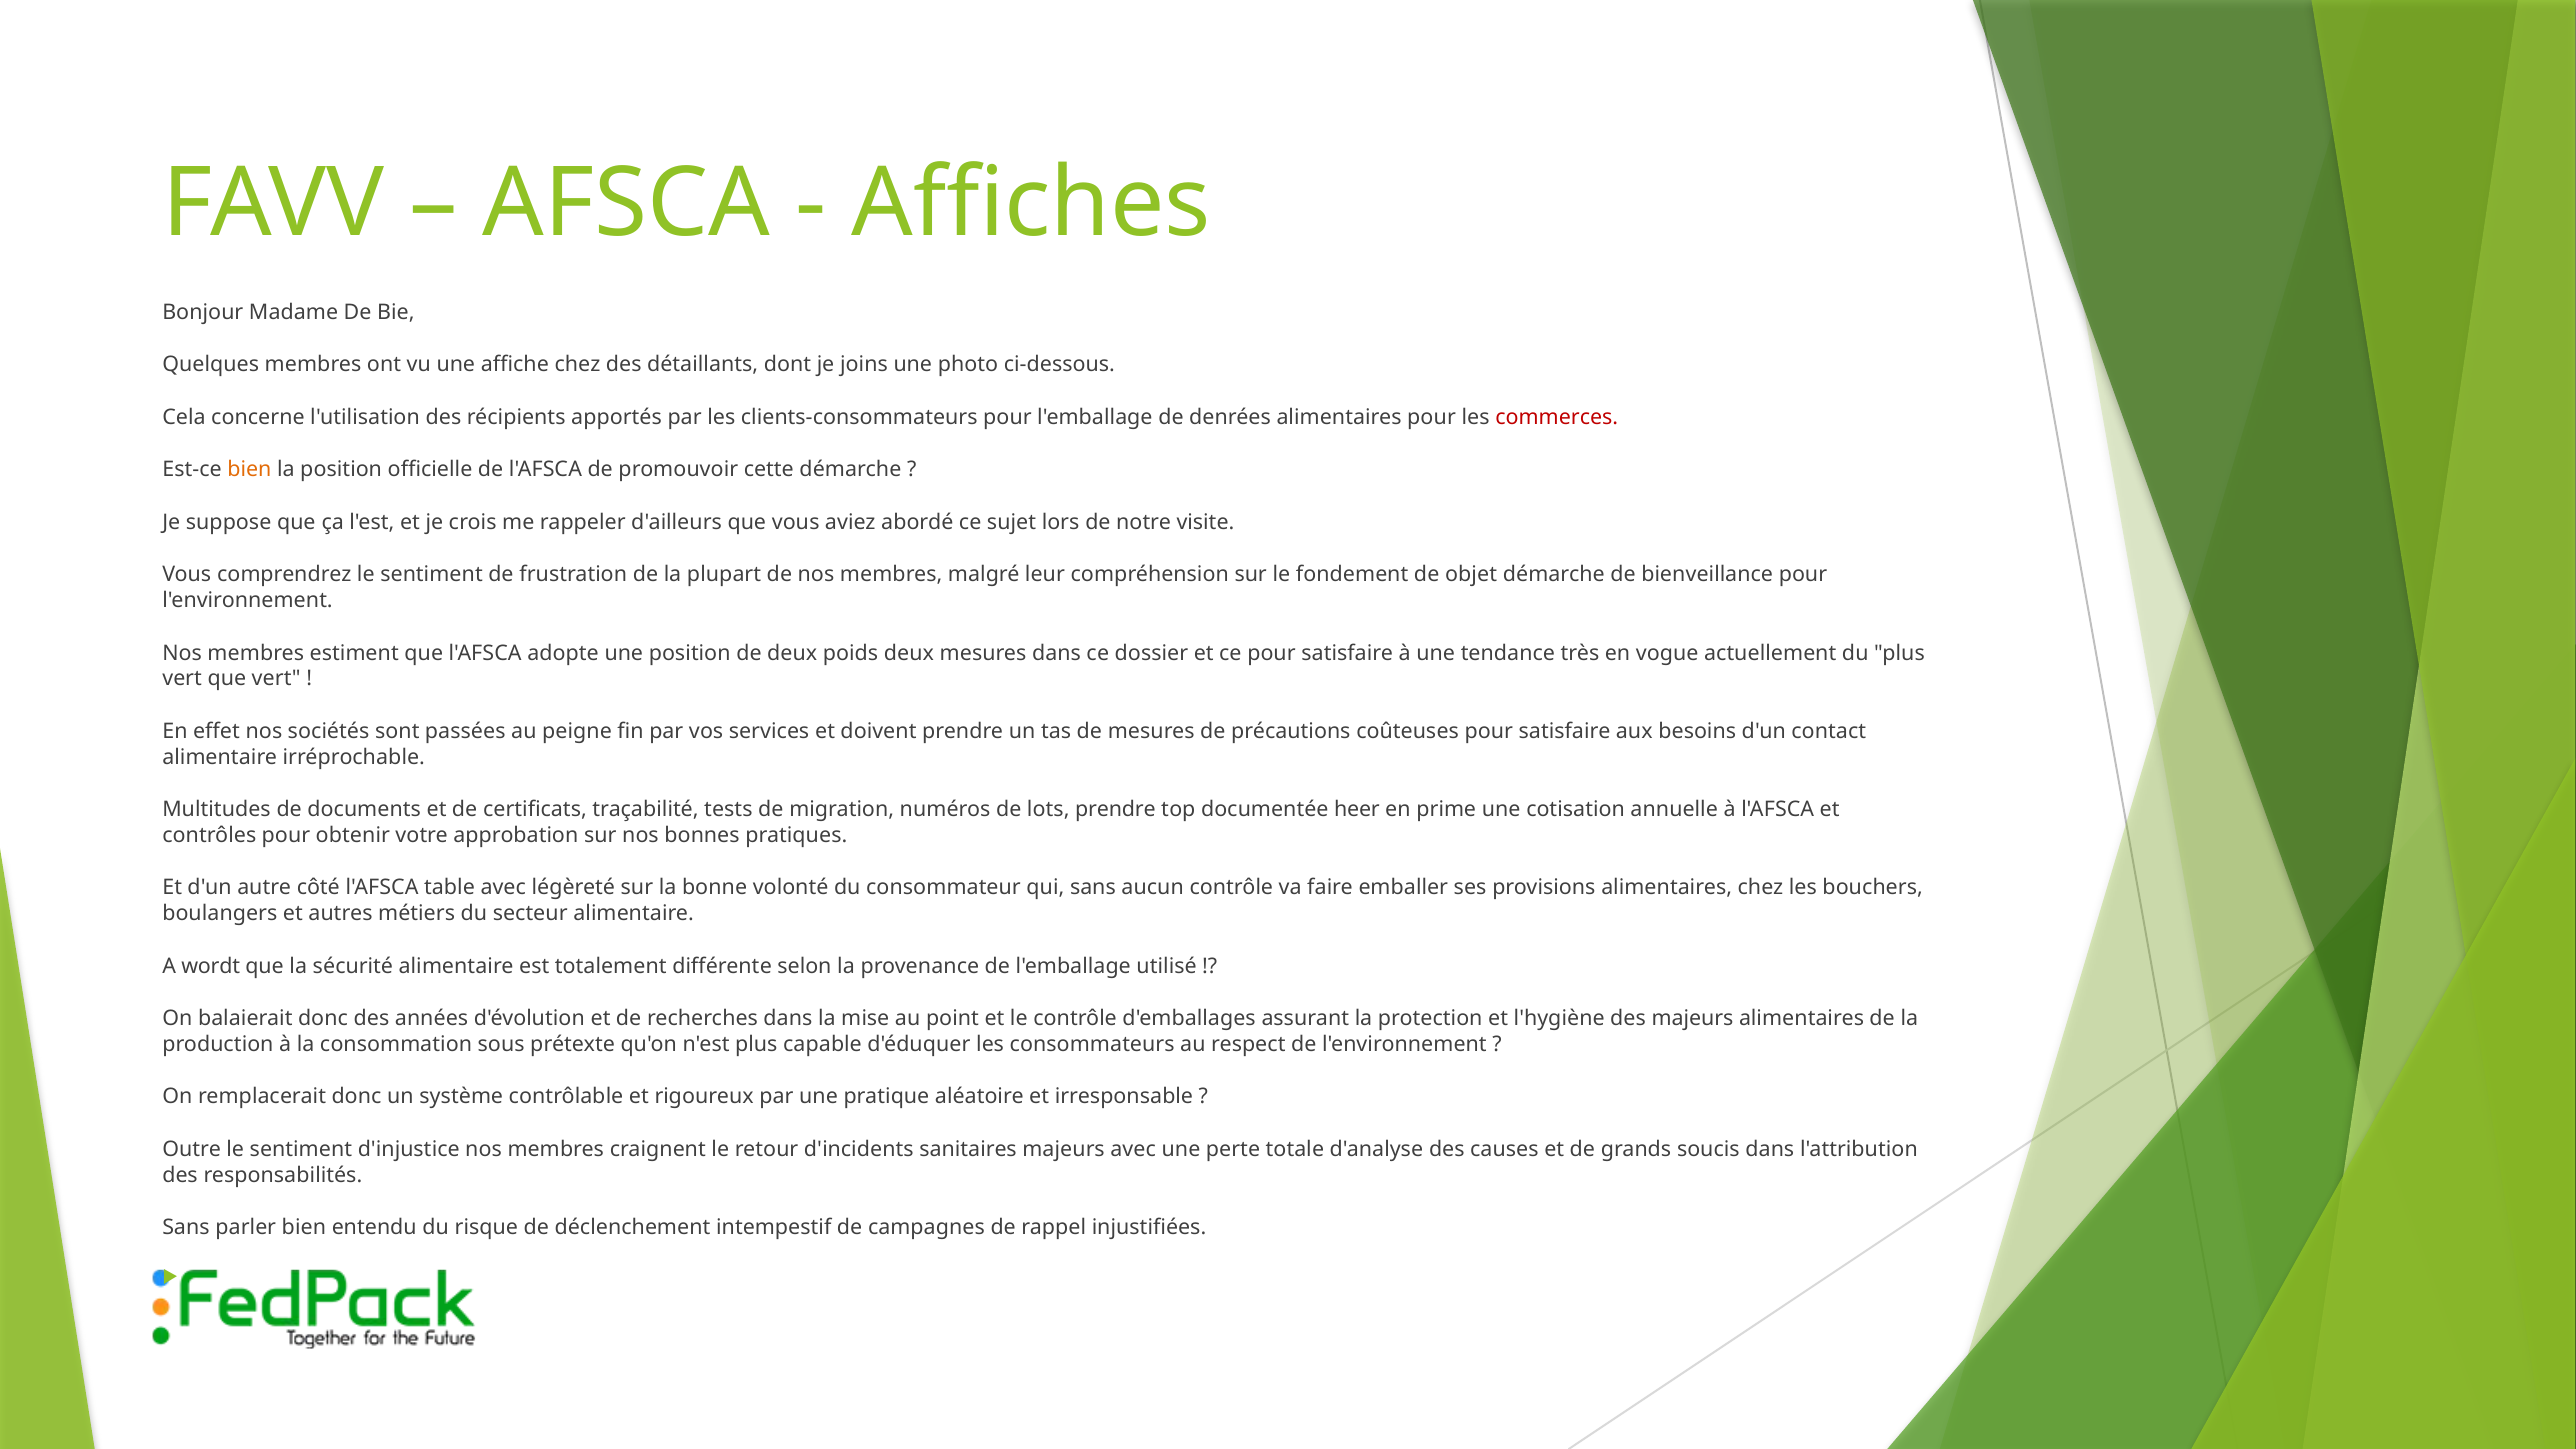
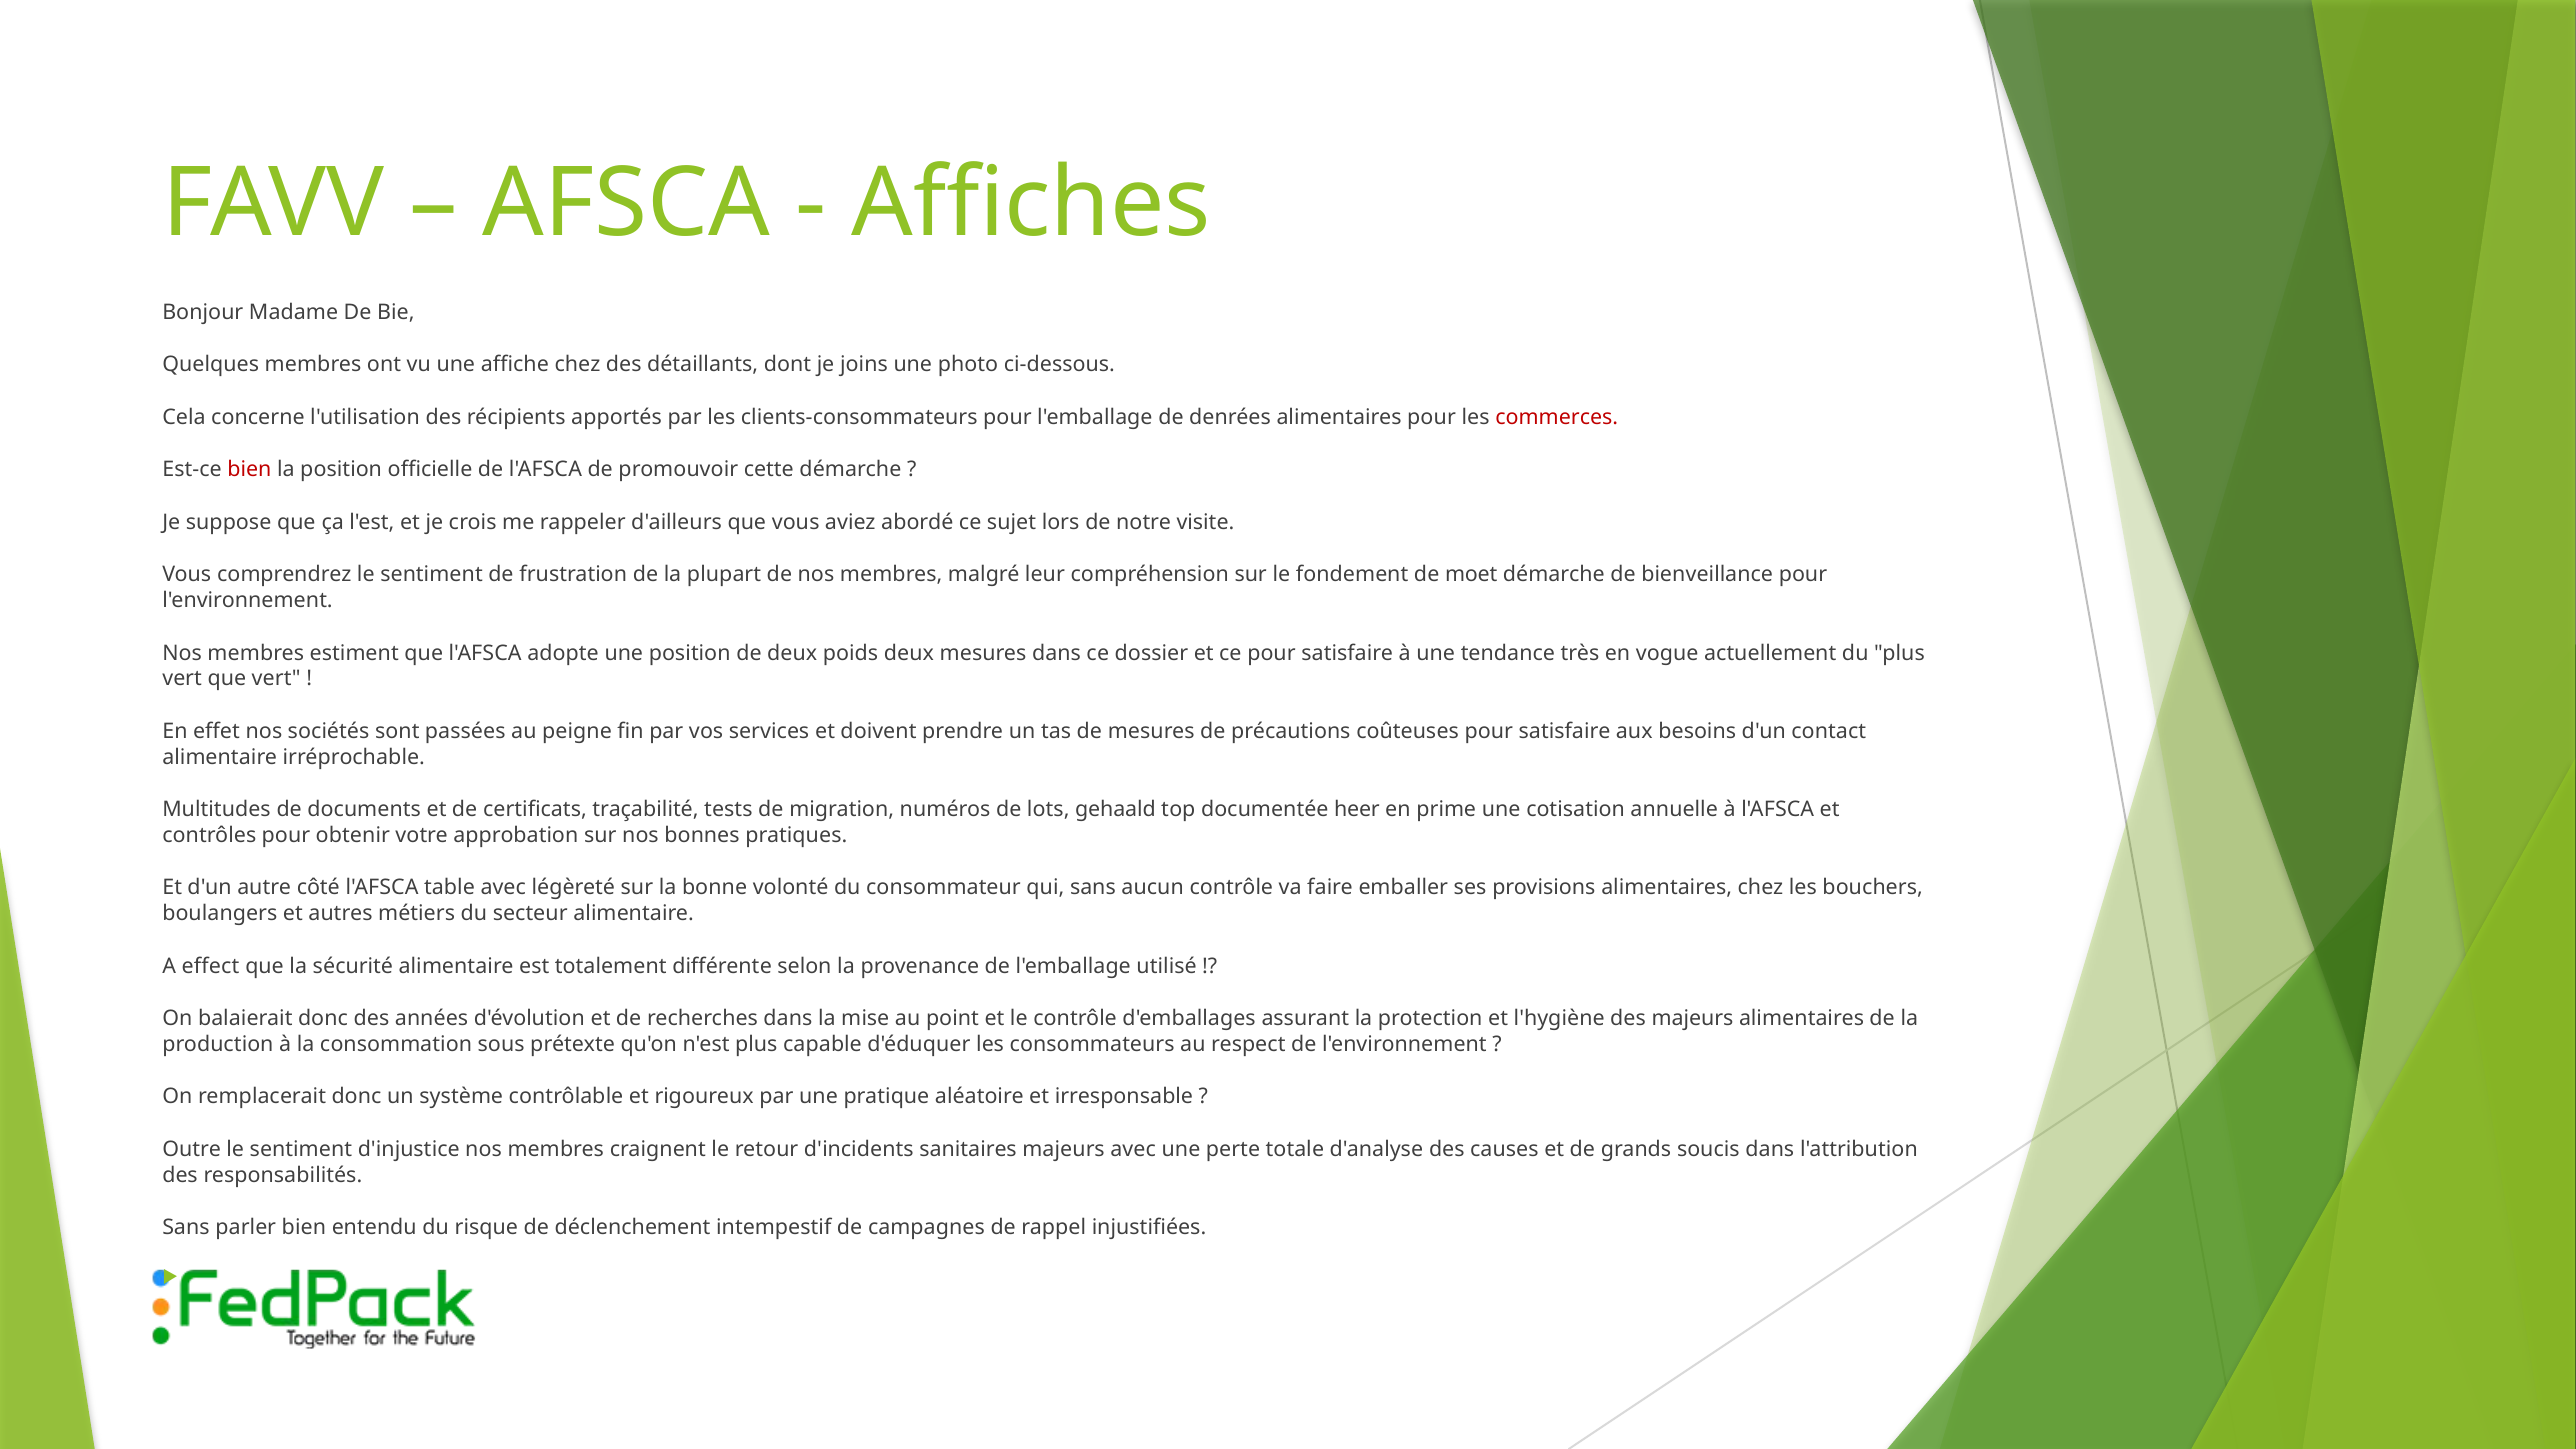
bien at (249, 470) colour: orange -> red
objet: objet -> moet
lots prendre: prendre -> gehaald
wordt: wordt -> effect
